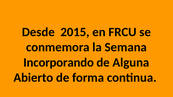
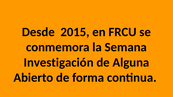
Incorporando: Incorporando -> Investigación
